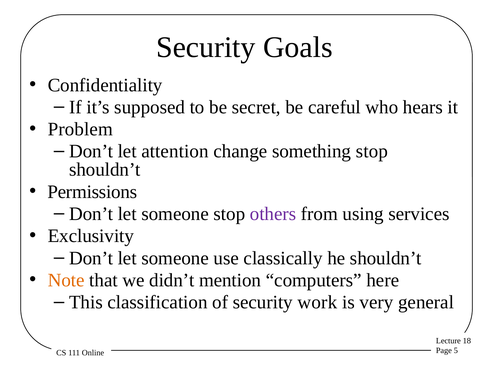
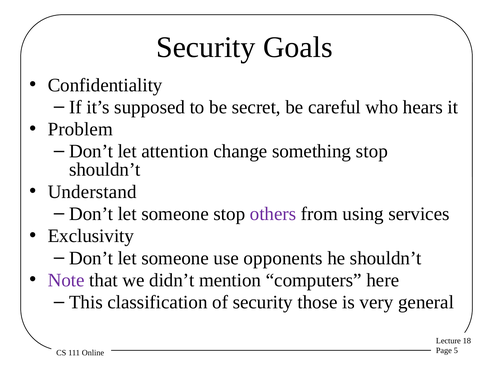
Permissions: Permissions -> Understand
classically: classically -> opponents
Note colour: orange -> purple
work: work -> those
